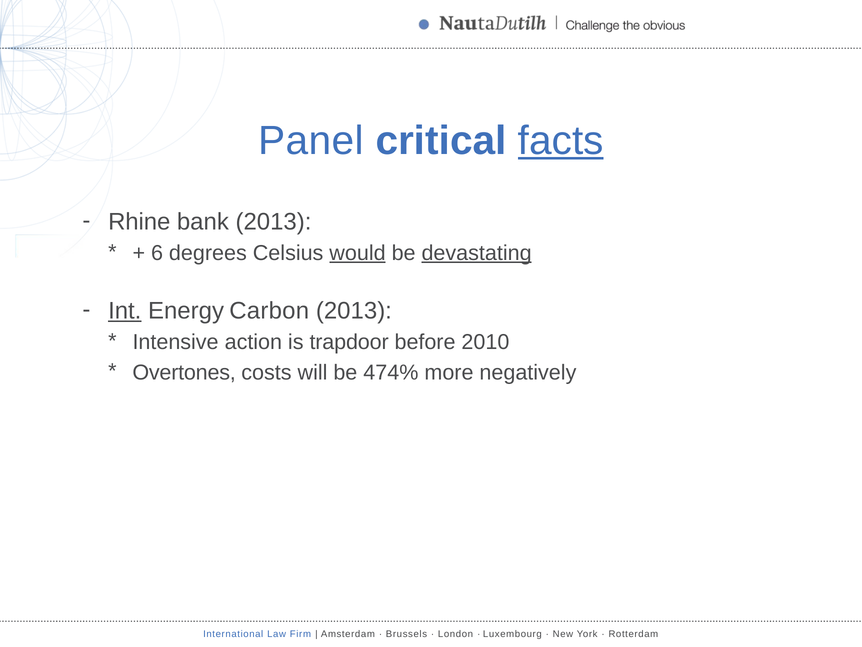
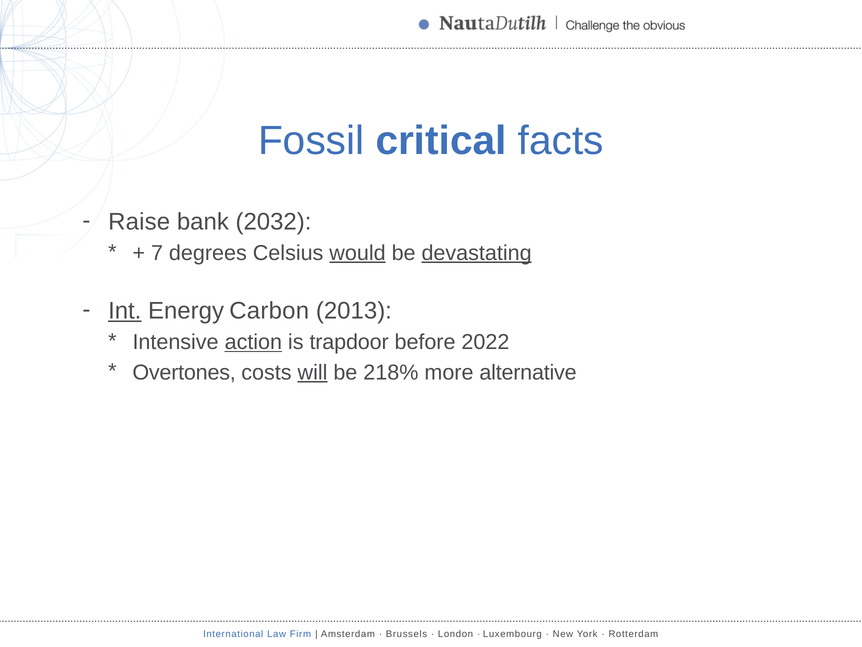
Panel: Panel -> Fossil
facts underline: present -> none
Rhine: Rhine -> Raise
bank 2013: 2013 -> 2032
6: 6 -> 7
action underline: none -> present
2010: 2010 -> 2022
will underline: none -> present
474%: 474% -> 218%
negatively: negatively -> alternative
